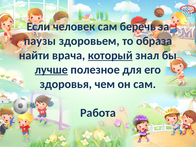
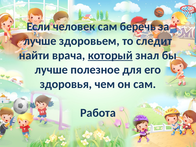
паузы at (40, 41): паузы -> лучше
образа: образа -> следит
лучше at (51, 70) underline: present -> none
